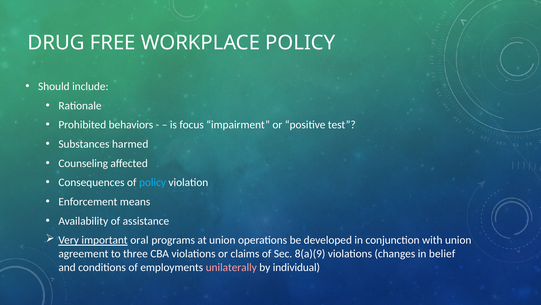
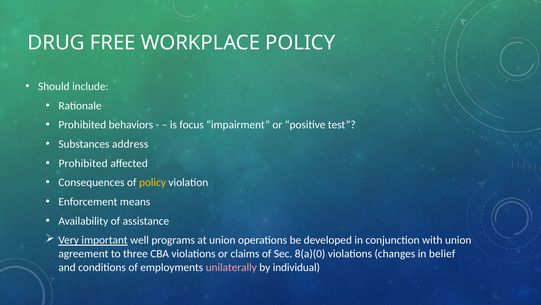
harmed: harmed -> address
Counseling at (83, 163): Counseling -> Prohibited
policy at (152, 182) colour: light blue -> yellow
oral: oral -> well
8(a)(9: 8(a)(9 -> 8(a)(0
